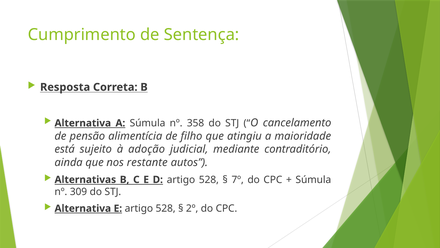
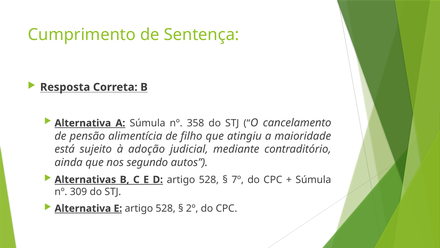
restante: restante -> segundo
